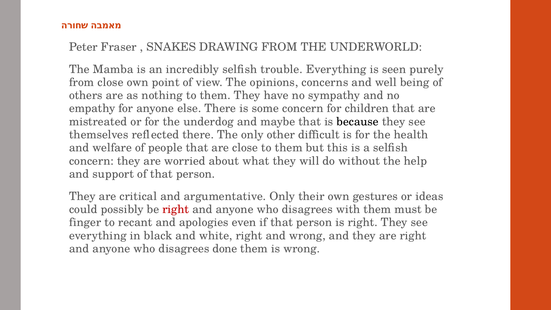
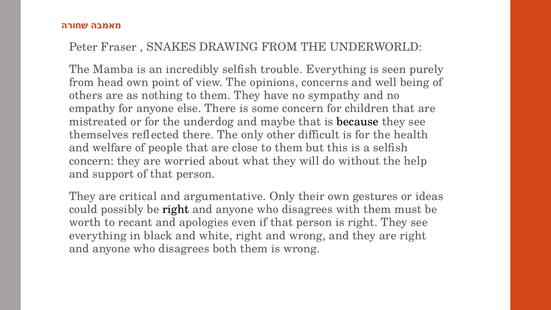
from close: close -> head
right at (176, 209) colour: red -> black
finger: finger -> worth
done: done -> both
